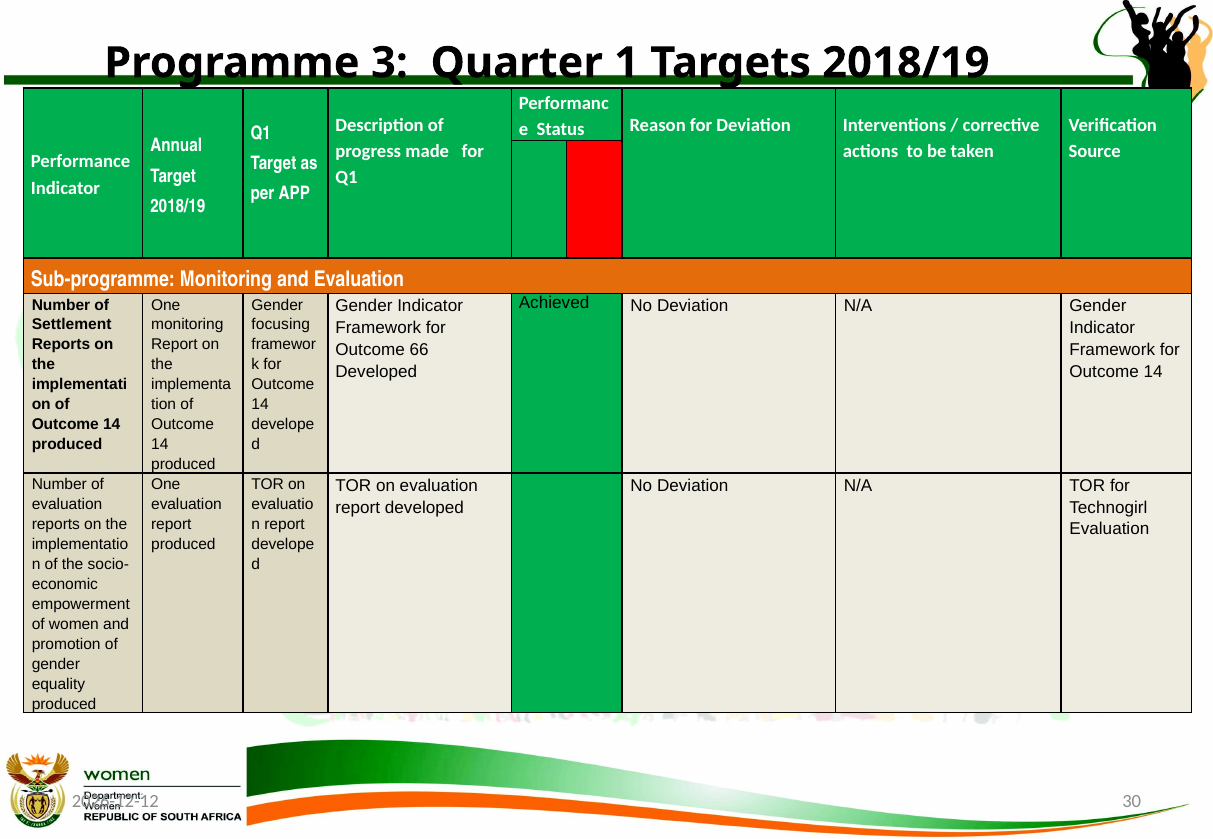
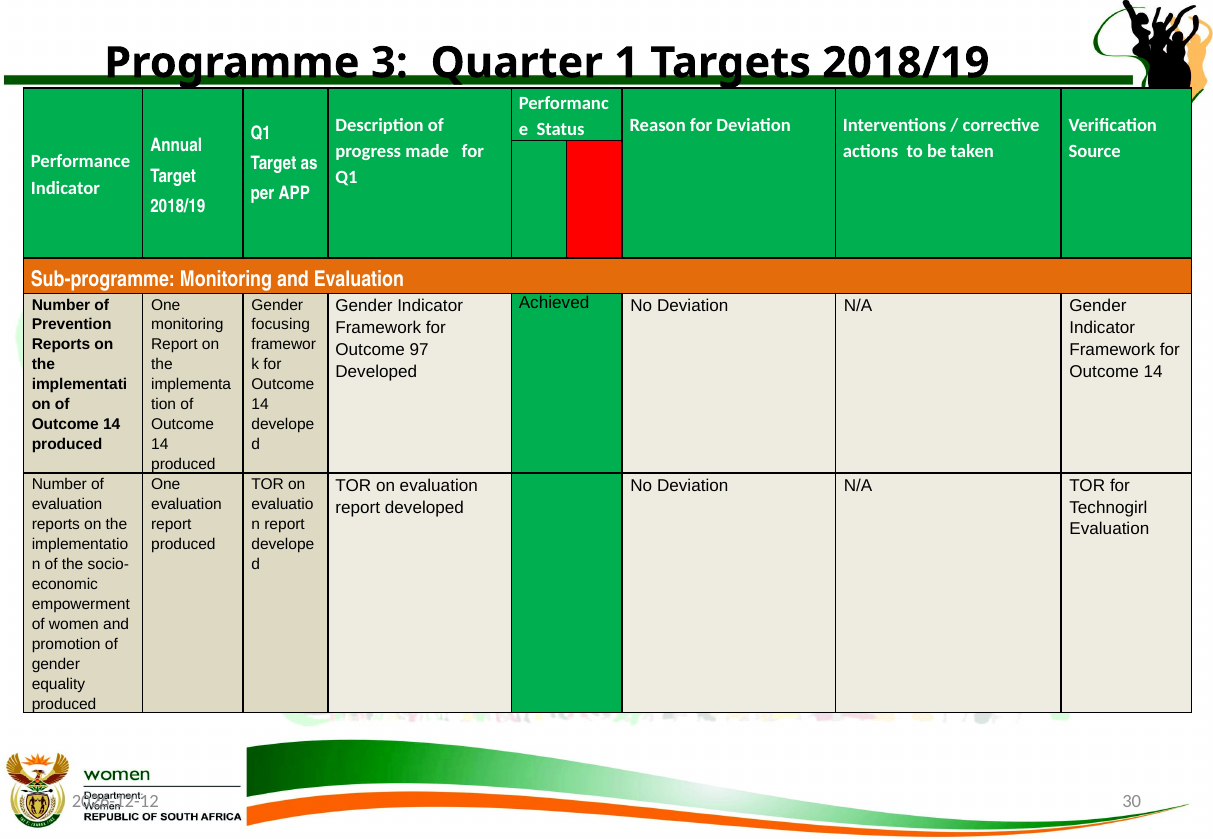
Settlement: Settlement -> Prevention
66: 66 -> 97
